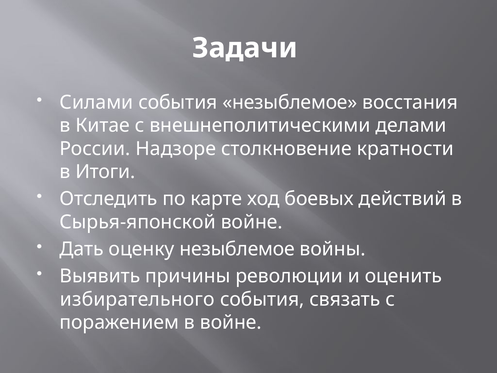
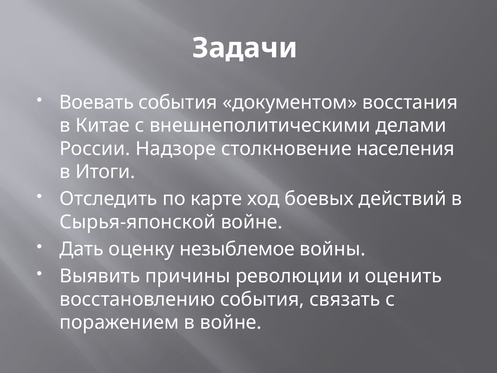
Силами: Силами -> Воевать
события незыблемое: незыблемое -> документом
кратности: кратности -> населения
избирательного: избирательного -> восстановлению
